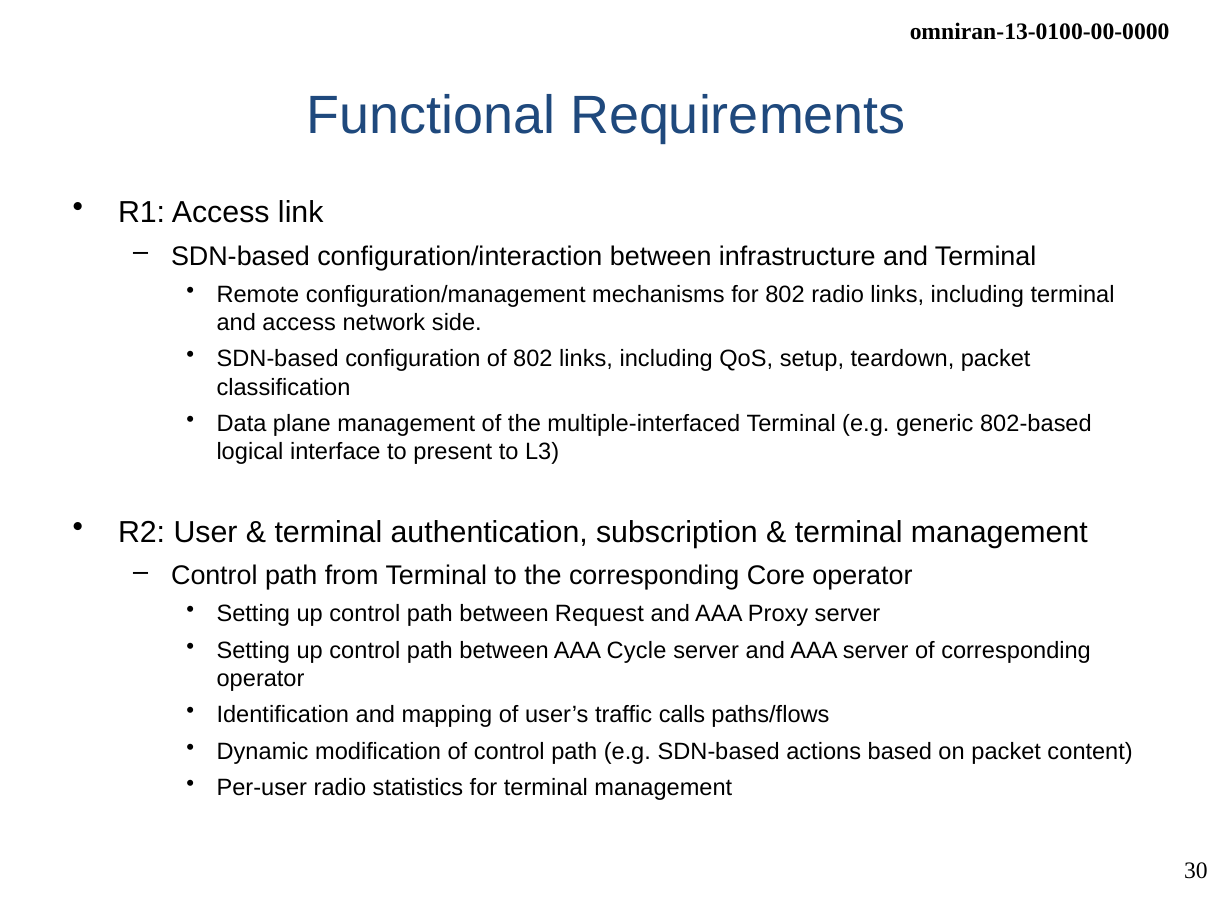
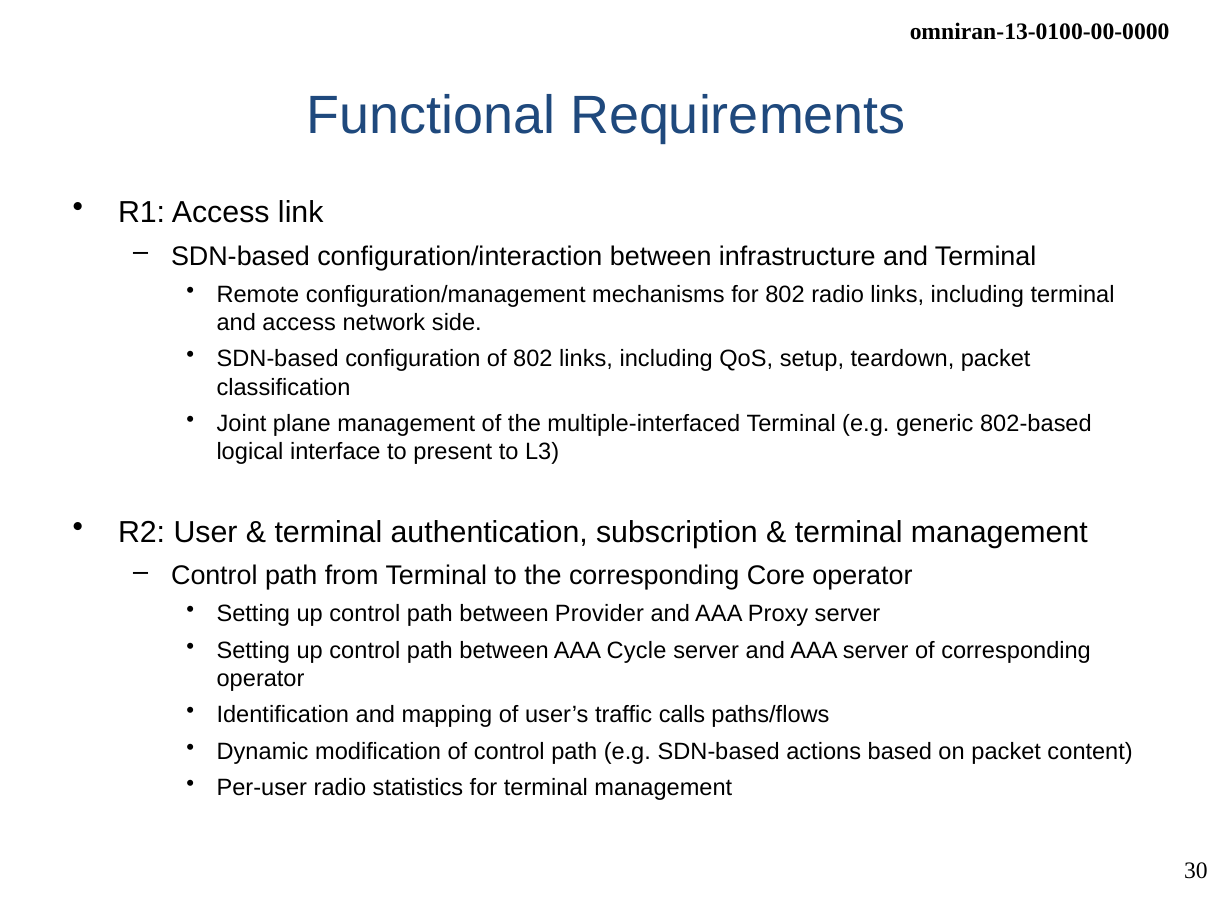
Data: Data -> Joint
Request: Request -> Provider
